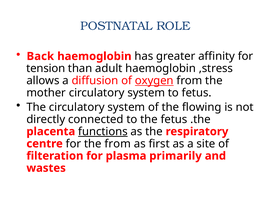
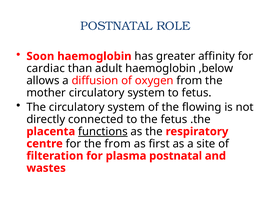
Back: Back -> Soon
tension: tension -> cardiac
,stress: ,stress -> ,below
oxygen underline: present -> none
plasma primarily: primarily -> postnatal
